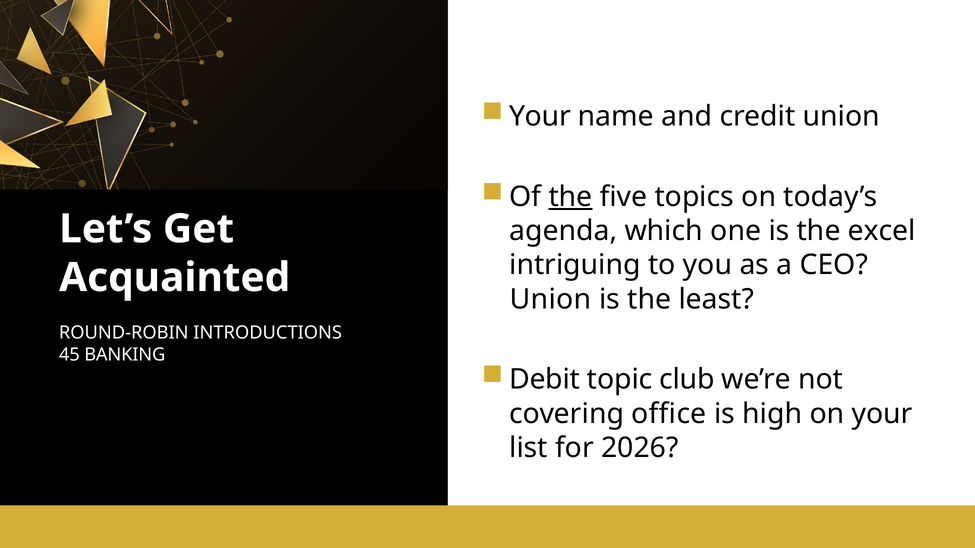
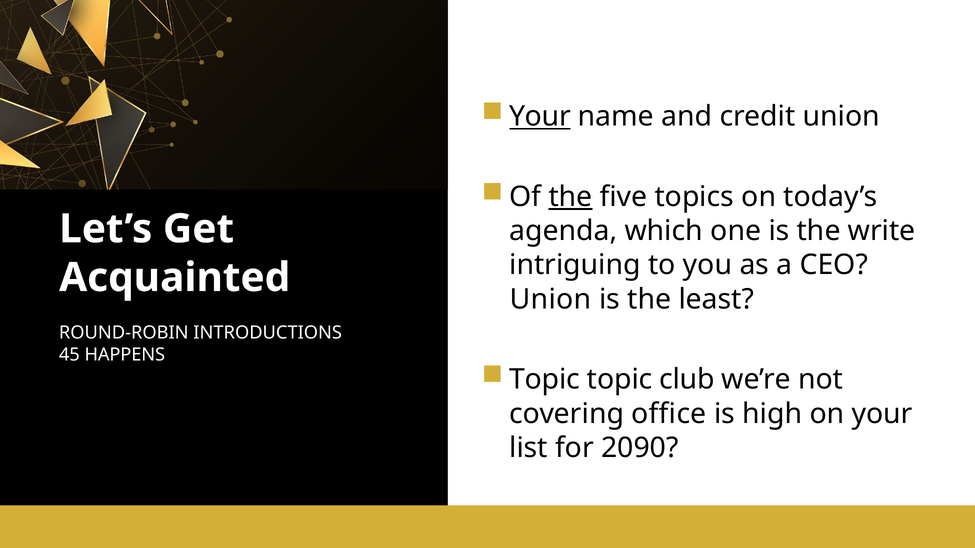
Your at (540, 116) underline: none -> present
excel: excel -> write
BANKING: BANKING -> HAPPENS
Debit at (545, 380): Debit -> Topic
2026: 2026 -> 2090
